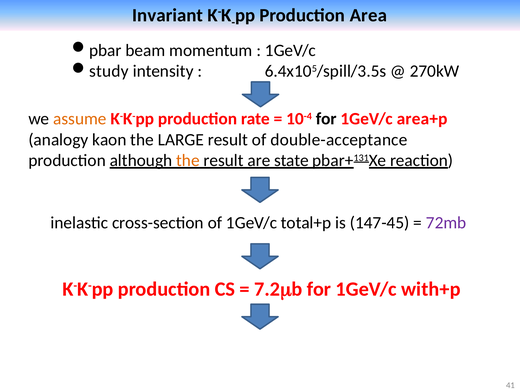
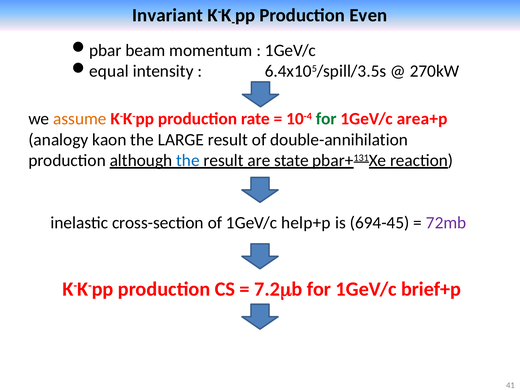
Area: Area -> Even
study: study -> equal
for at (326, 119) colour: black -> green
double-acceptance: double-acceptance -> double-annihilation
the at (188, 160) colour: orange -> blue
total+p: total+p -> help+p
147-45: 147-45 -> 694-45
with+p: with+p -> brief+p
